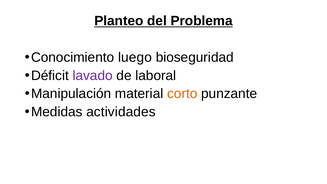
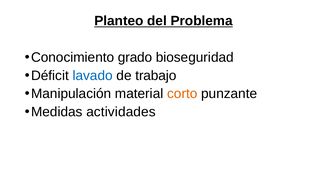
luego: luego -> grado
lavado colour: purple -> blue
laboral: laboral -> trabajo
